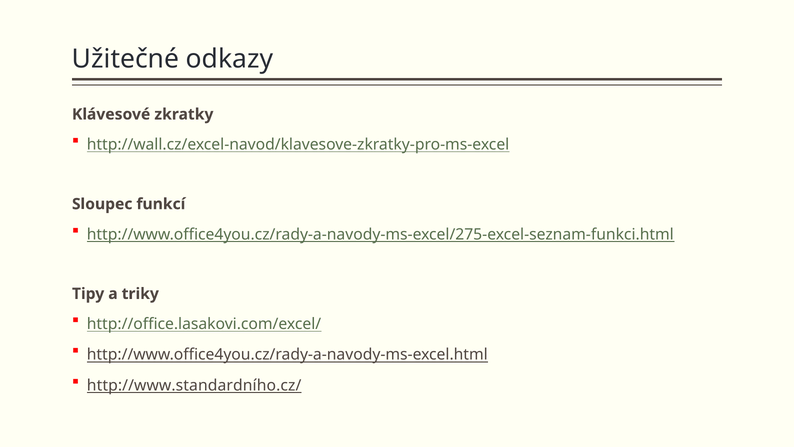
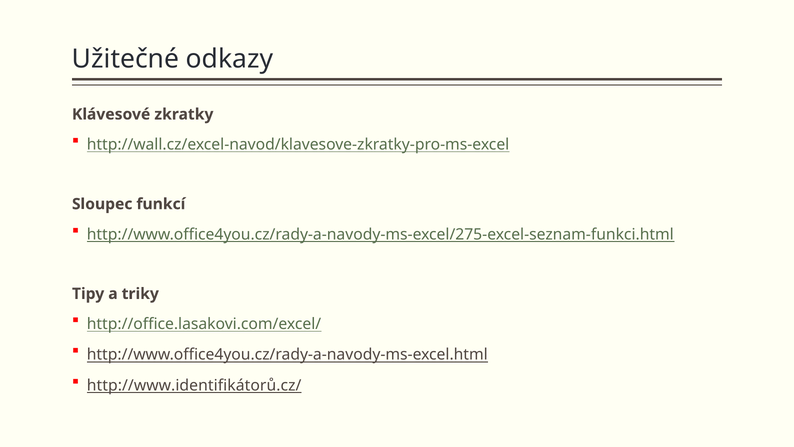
http://www.standardního.cz/: http://www.standardního.cz/ -> http://www.identifikátorů.cz/
